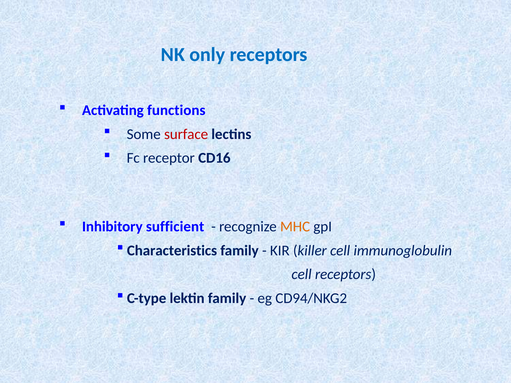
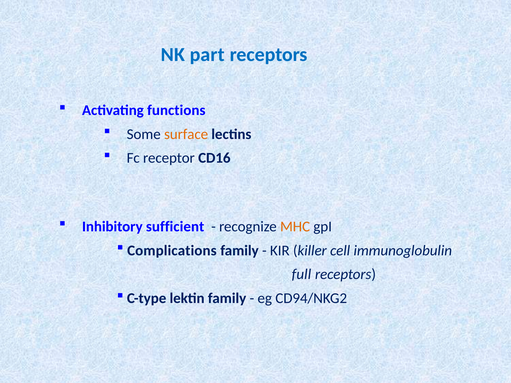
only: only -> part
surface colour: red -> orange
Characteristics: Characteristics -> Complications
cell at (302, 275): cell -> full
